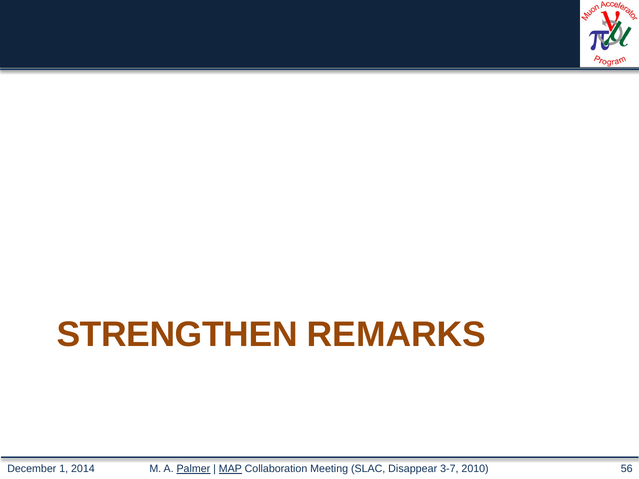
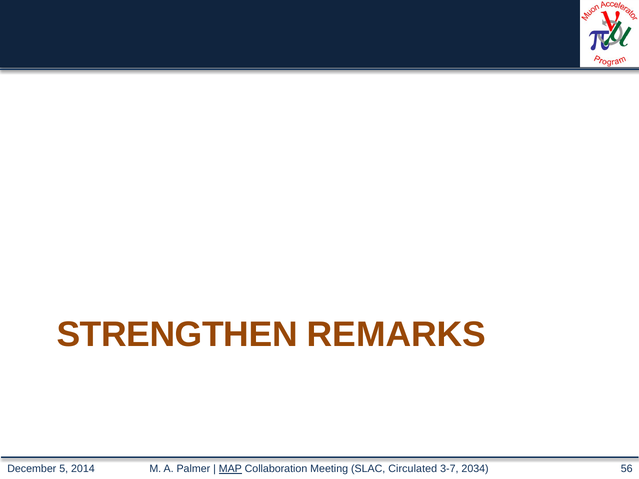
1: 1 -> 5
Palmer underline: present -> none
Disappear: Disappear -> Circulated
2010: 2010 -> 2034
